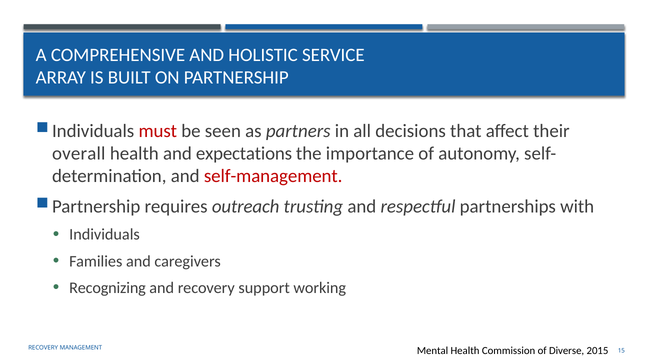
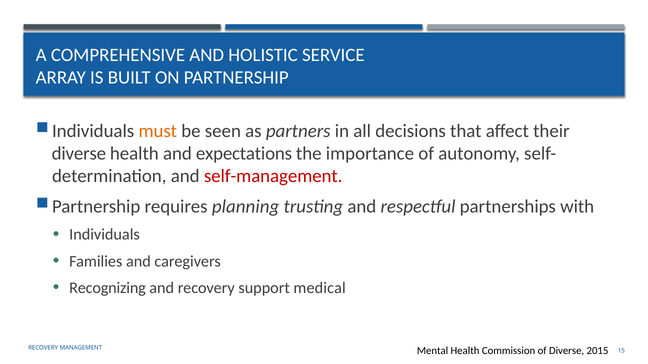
must colour: red -> orange
overall at (79, 154): overall -> diverse
outreach: outreach -> planning
working: working -> medical
